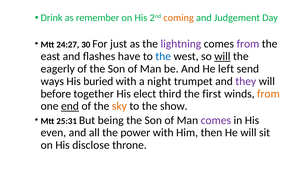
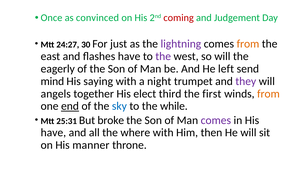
Drink: Drink -> Once
remember: remember -> convinced
coming colour: orange -> red
from at (248, 44) colour: purple -> orange
the at (163, 56) colour: blue -> purple
will at (222, 56) underline: present -> none
ways: ways -> mind
buried: buried -> saying
before: before -> angels
sky colour: orange -> blue
show: show -> while
being: being -> broke
even at (53, 132): even -> have
power: power -> where
disclose: disclose -> manner
